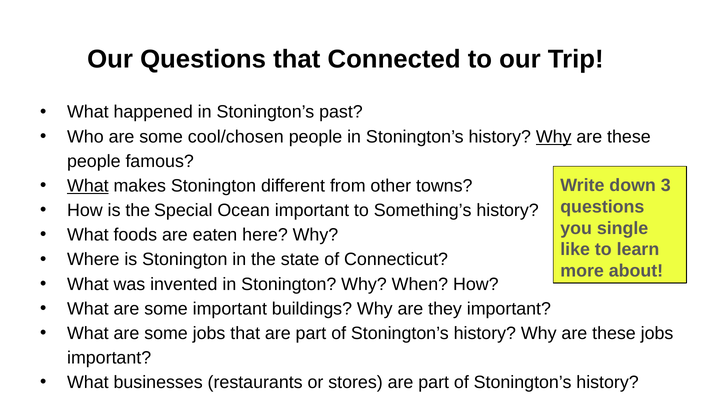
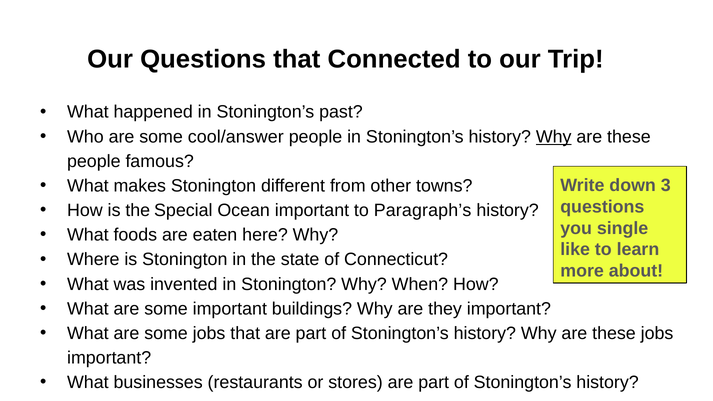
cool/chosen: cool/chosen -> cool/answer
What at (88, 186) underline: present -> none
Something’s: Something’s -> Paragraph’s
